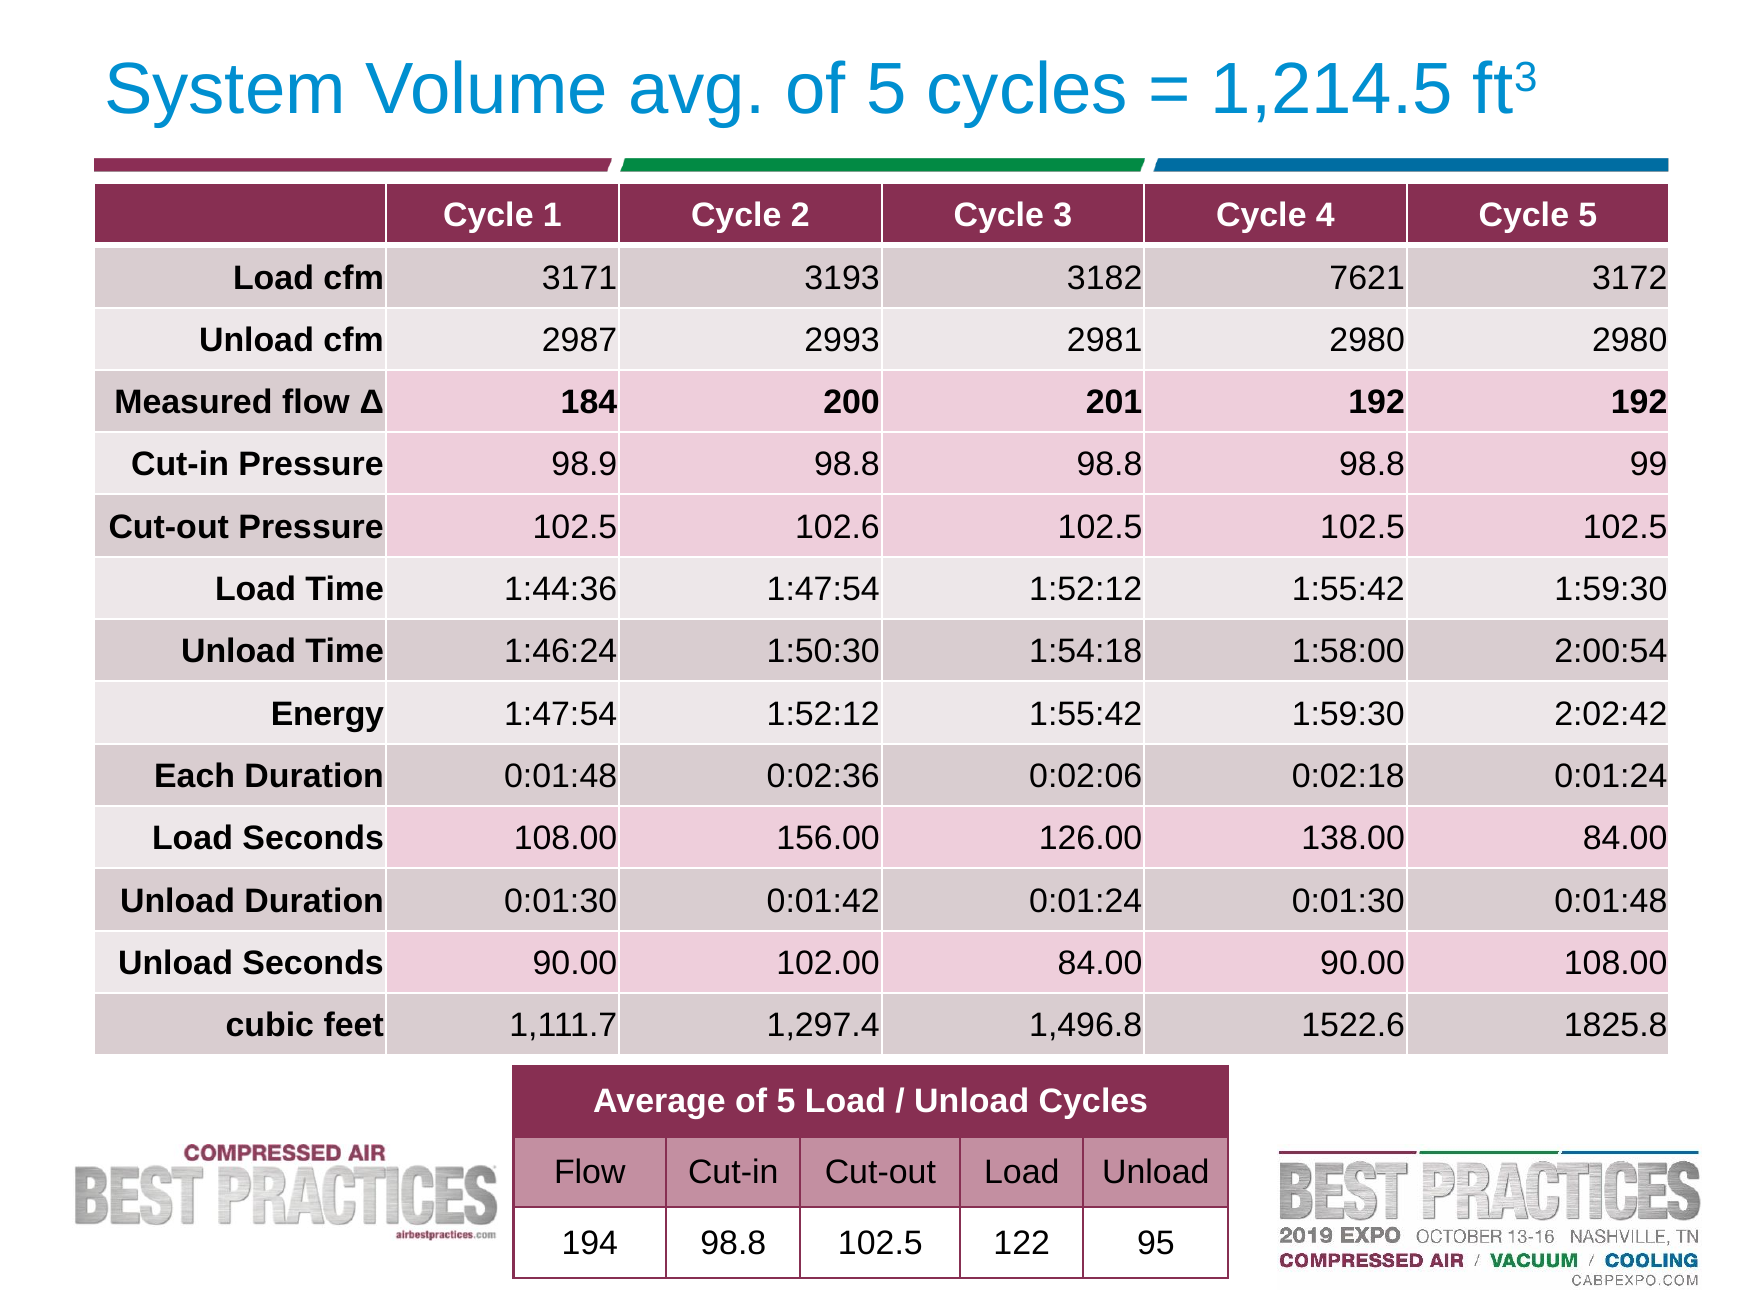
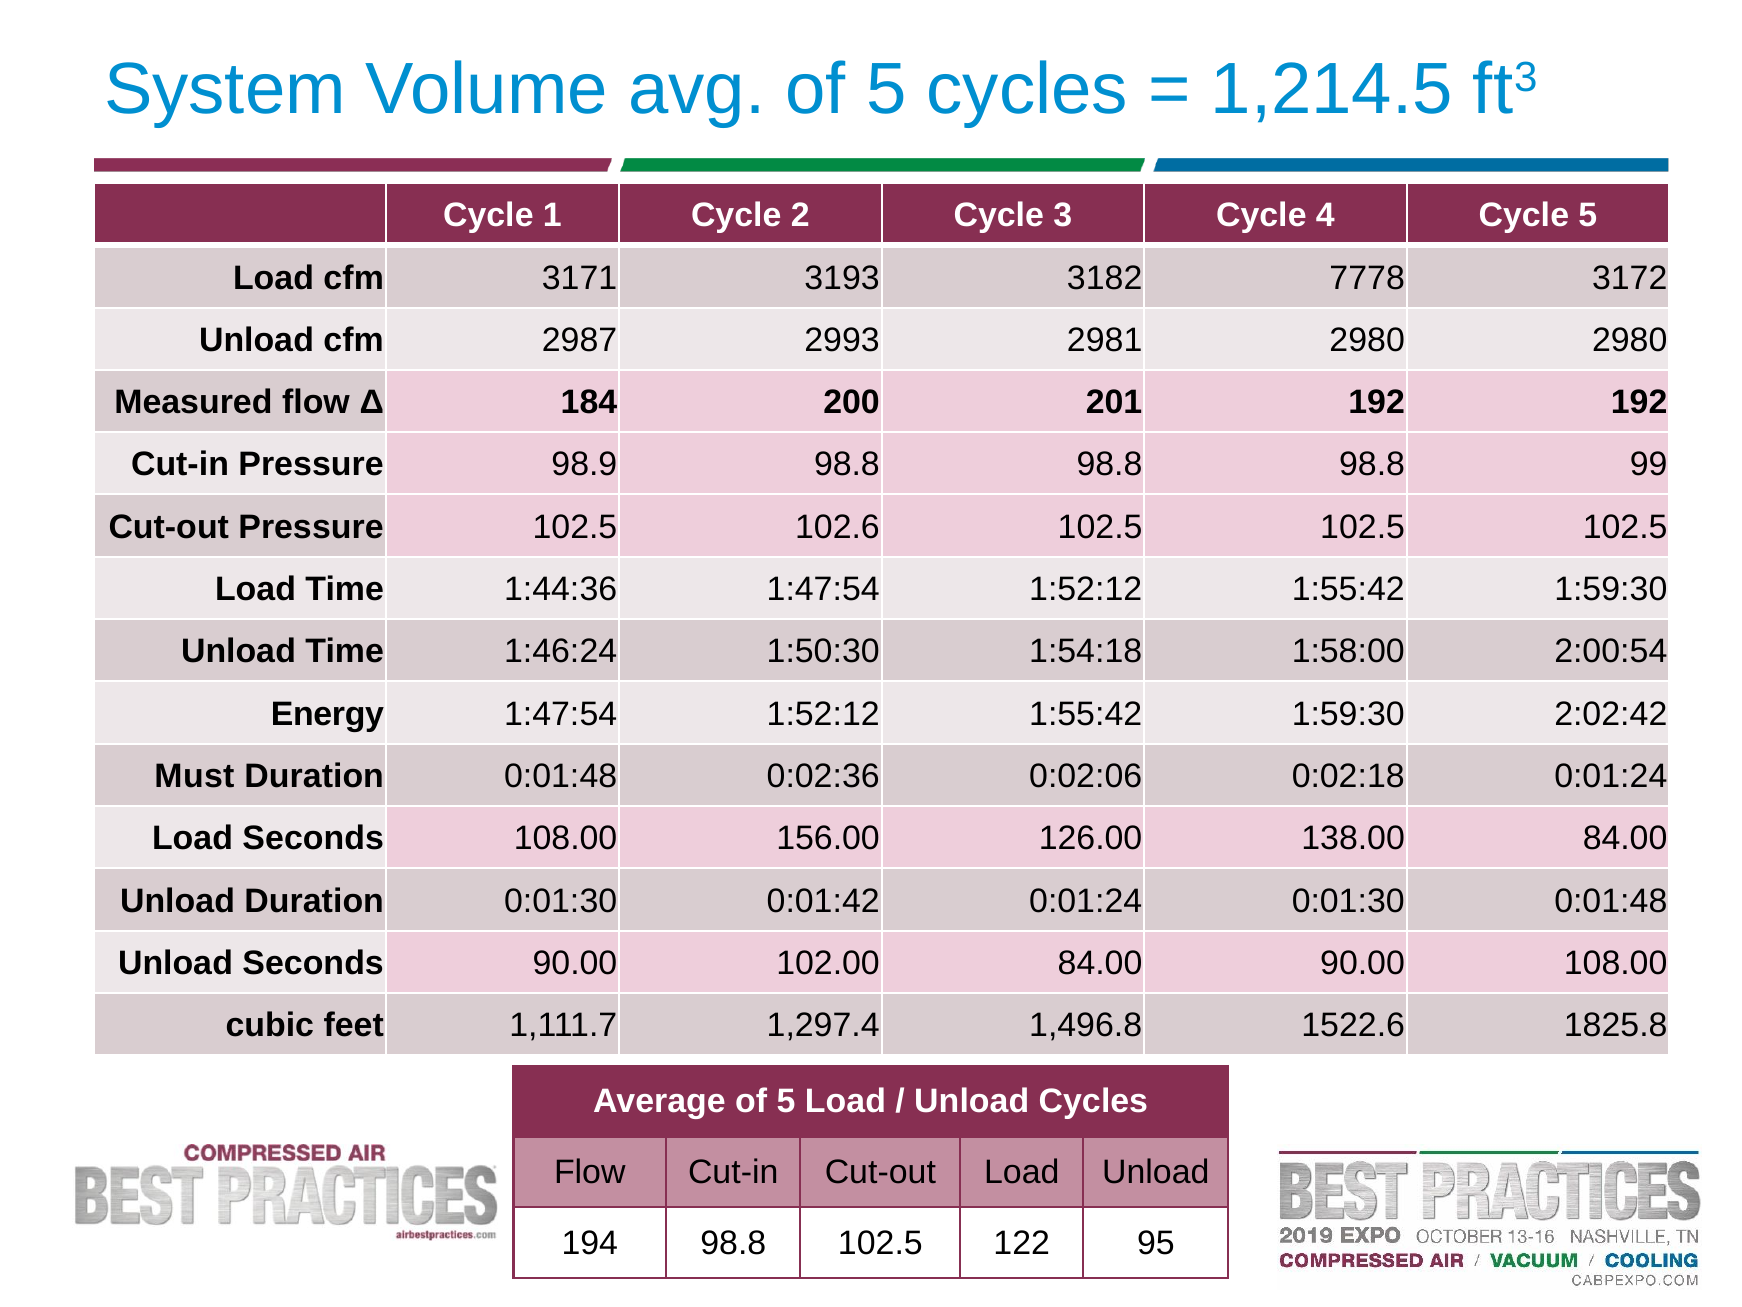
7621: 7621 -> 7778
Each: Each -> Must
